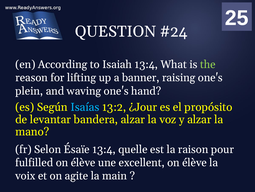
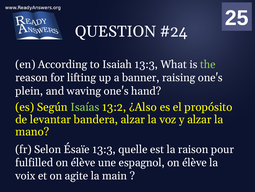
Isaiah 13:4: 13:4 -> 13:3
Isaías colour: light blue -> light green
¿Jour: ¿Jour -> ¿Also
Ésaïe 13:4: 13:4 -> 13:3
excellent: excellent -> espagnol
